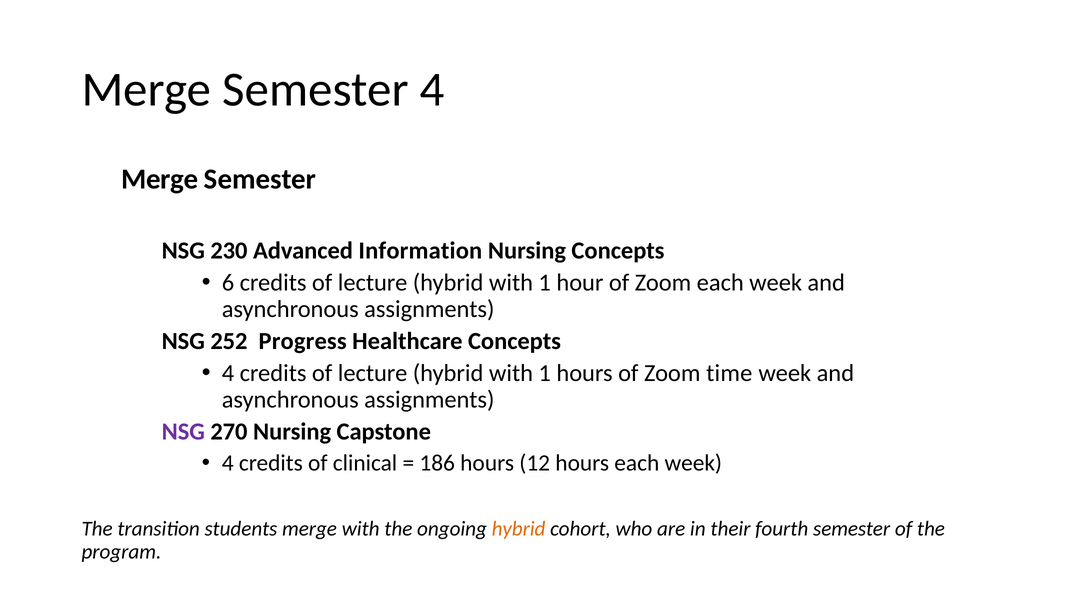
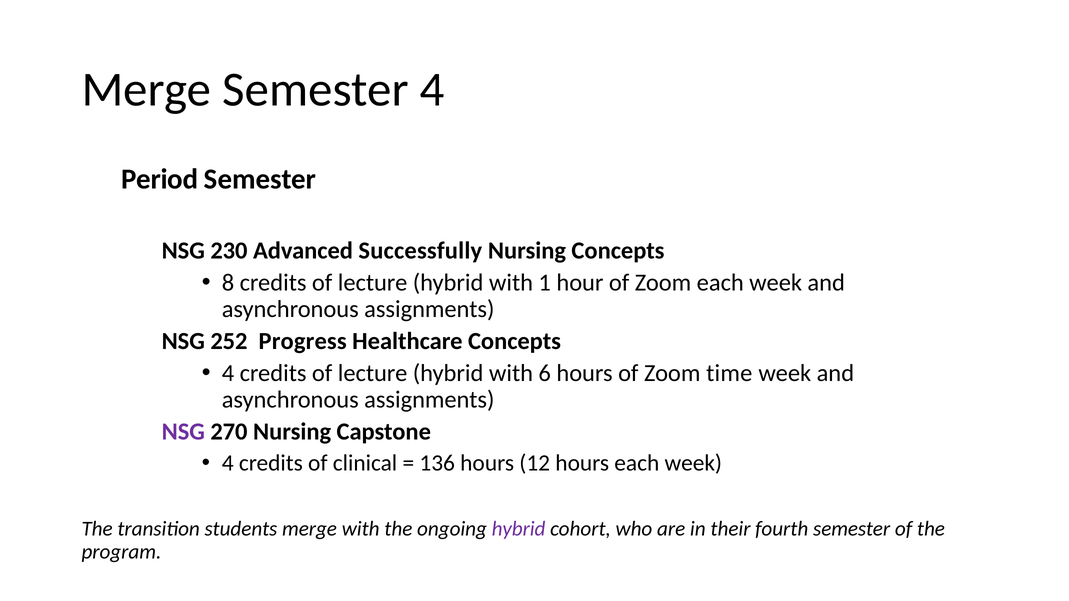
Merge at (160, 180): Merge -> Period
Information: Information -> Successfully
6: 6 -> 8
1 at (545, 373): 1 -> 6
186: 186 -> 136
hybrid at (519, 529) colour: orange -> purple
